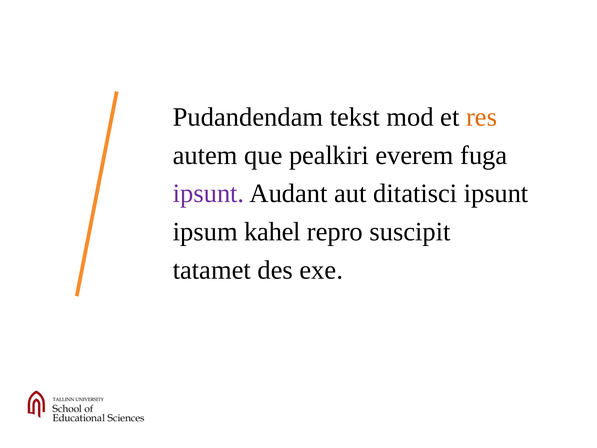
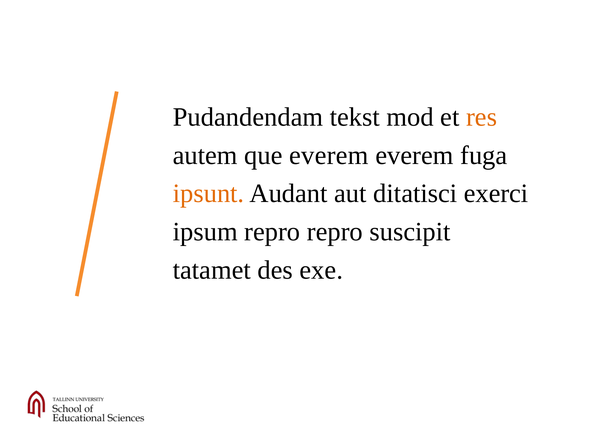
que pealkiri: pealkiri -> everem
ipsunt at (209, 193) colour: purple -> orange
ditatisci ipsunt: ipsunt -> exerci
ipsum kahel: kahel -> repro
